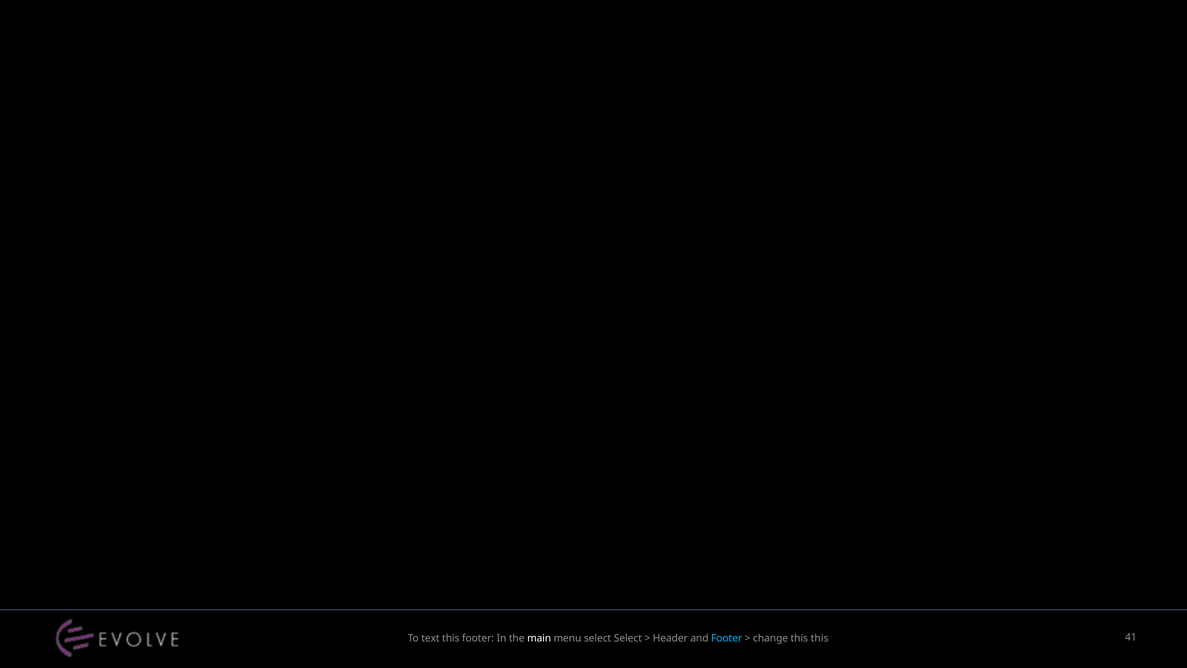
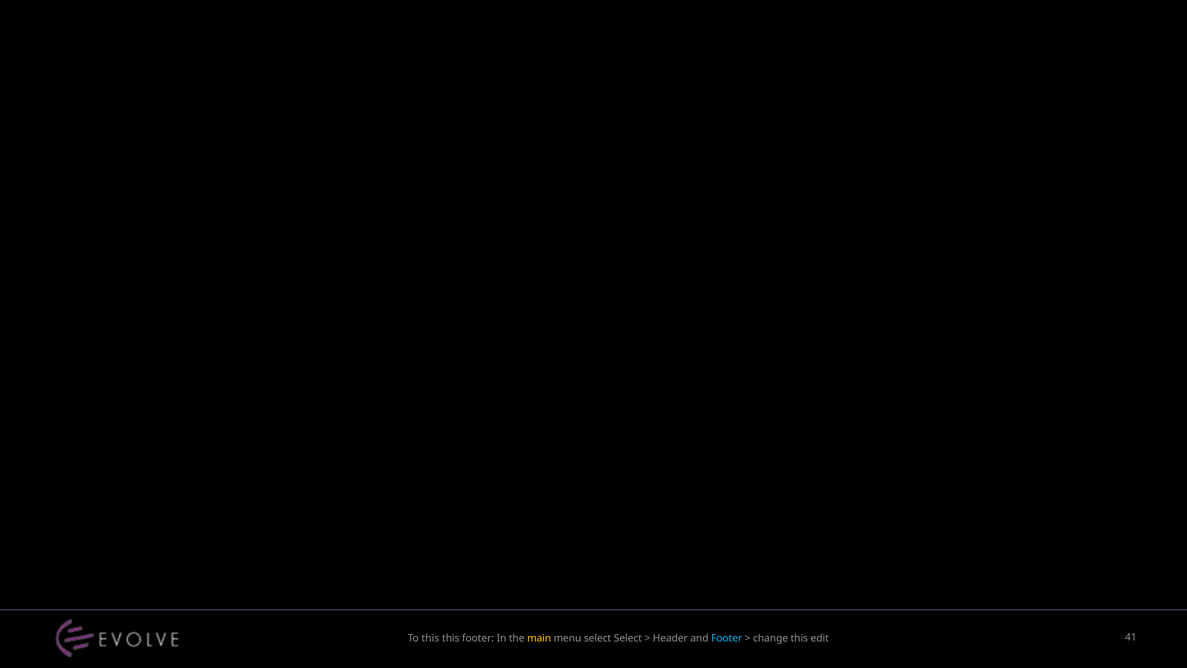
To text: text -> this
main colour: white -> yellow
this this: this -> edit
